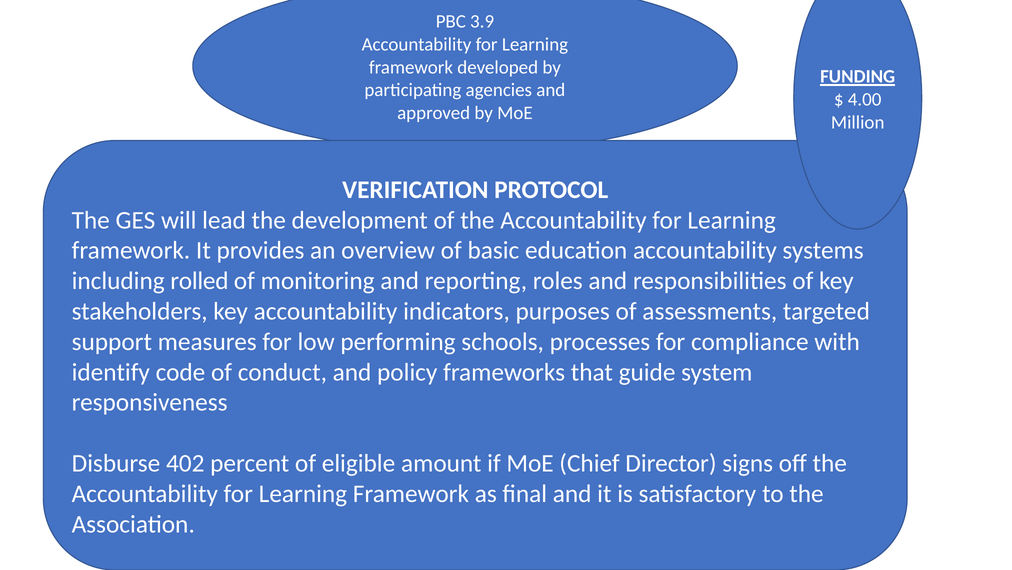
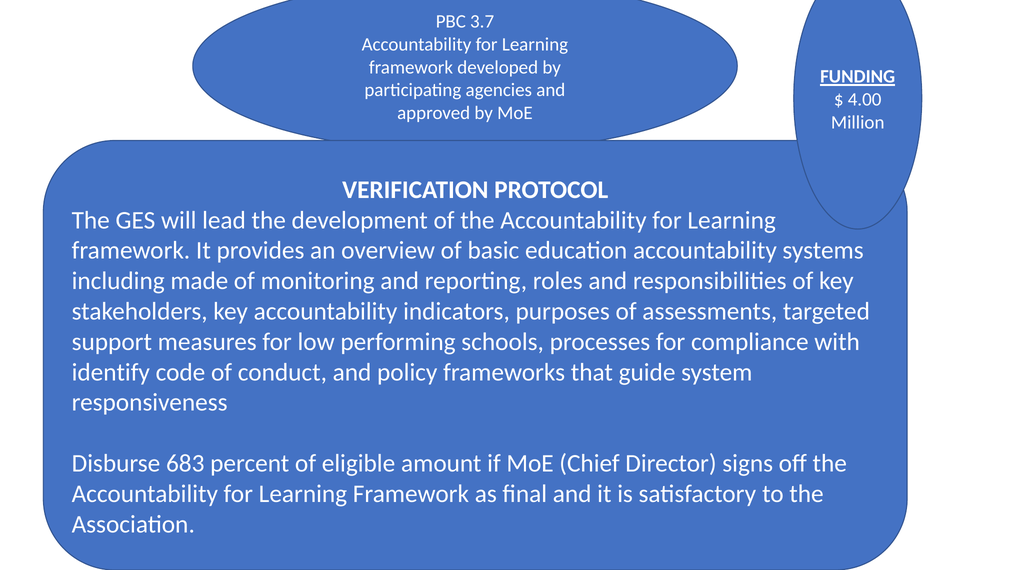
3.9: 3.9 -> 3.7
rolled: rolled -> made
402: 402 -> 683
